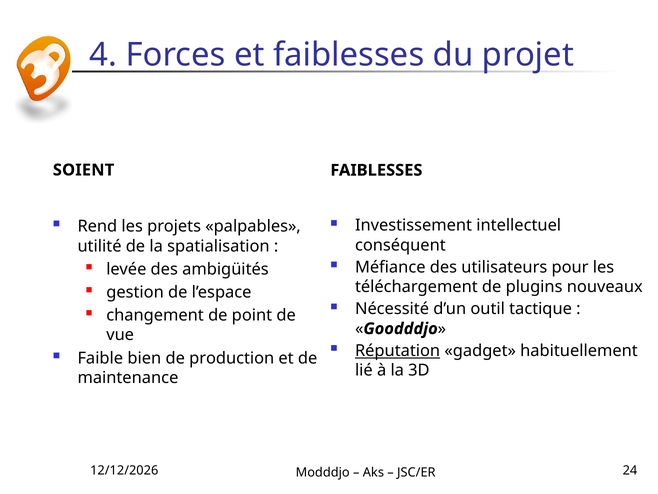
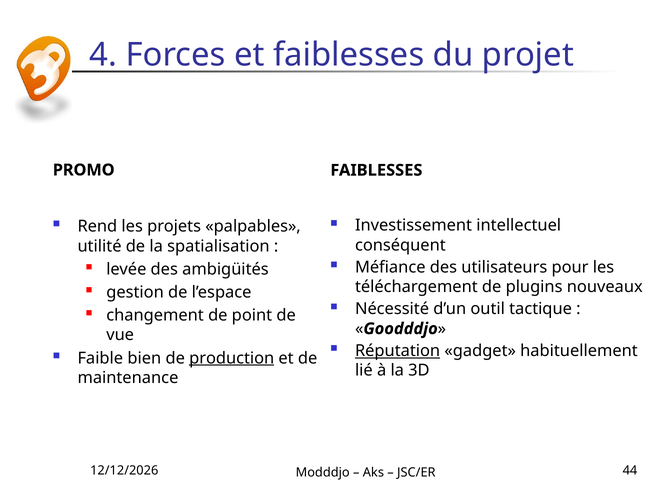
SOIENT: SOIENT -> PROMO
production underline: none -> present
24: 24 -> 44
